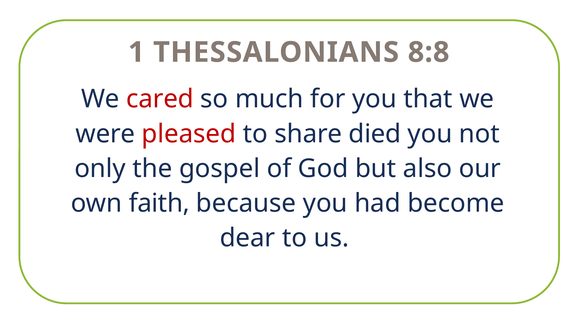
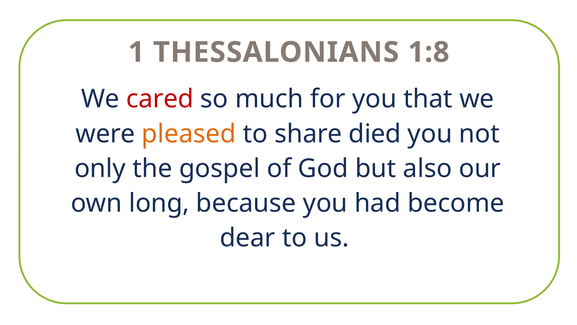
8:8: 8:8 -> 1:8
pleased colour: red -> orange
faith: faith -> long
